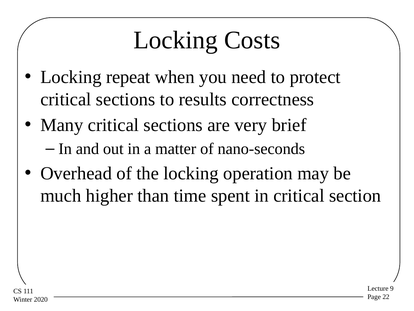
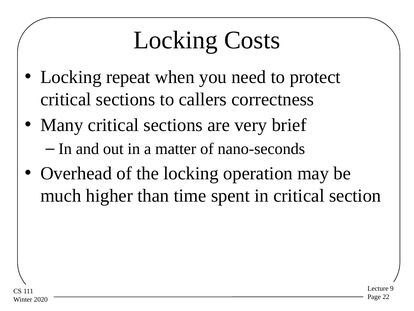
results: results -> callers
